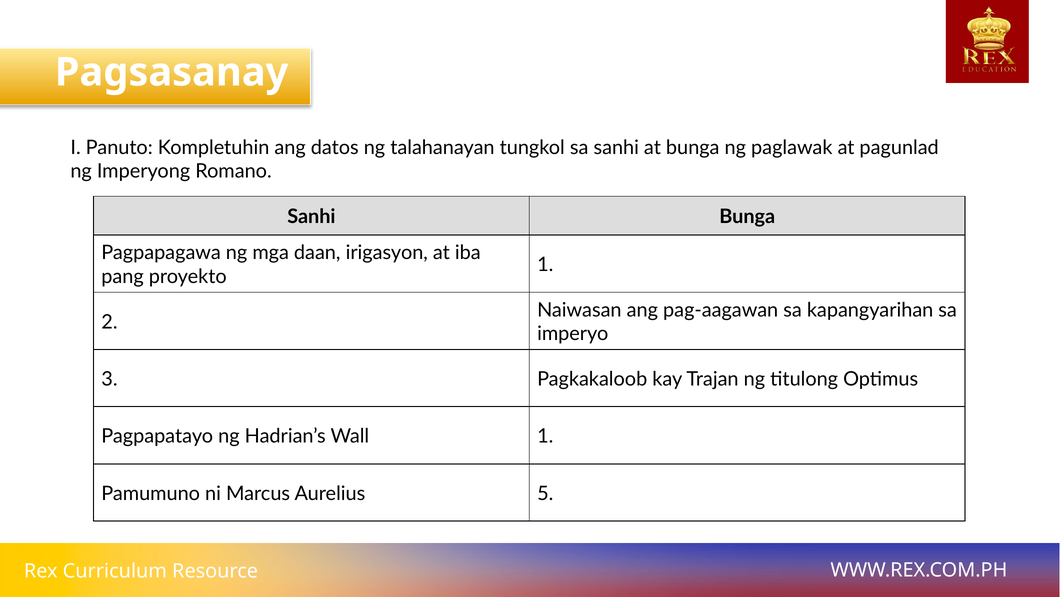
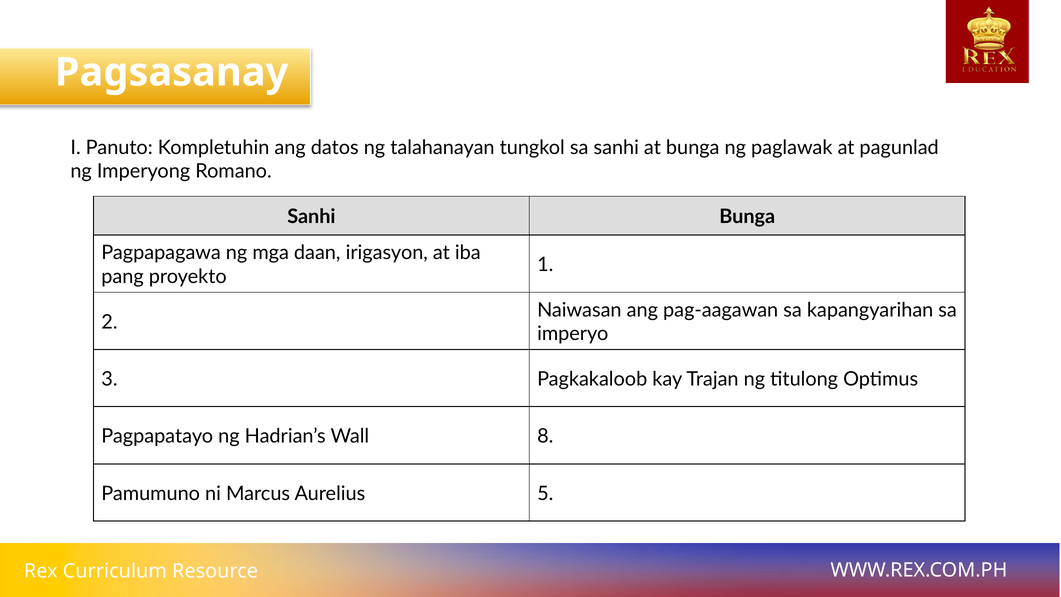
Wall 1: 1 -> 8
